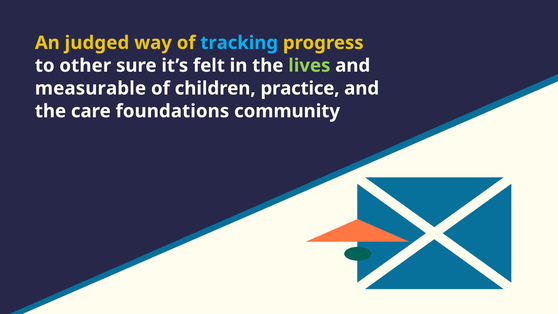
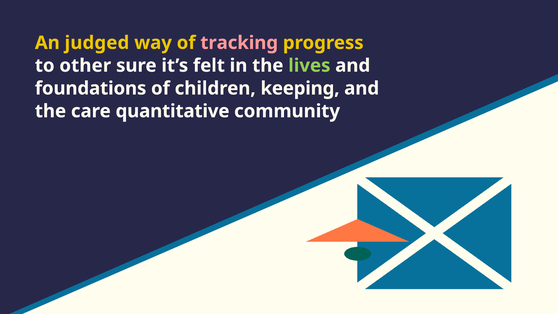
tracking colour: light blue -> pink
measurable: measurable -> foundations
practice: practice -> keeping
foundations: foundations -> quantitative
